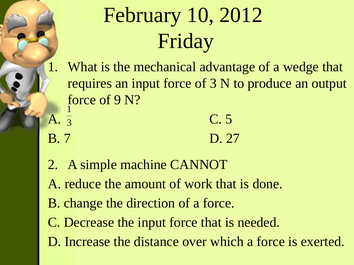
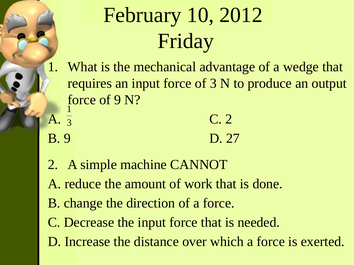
C 5: 5 -> 2
B 7: 7 -> 9
